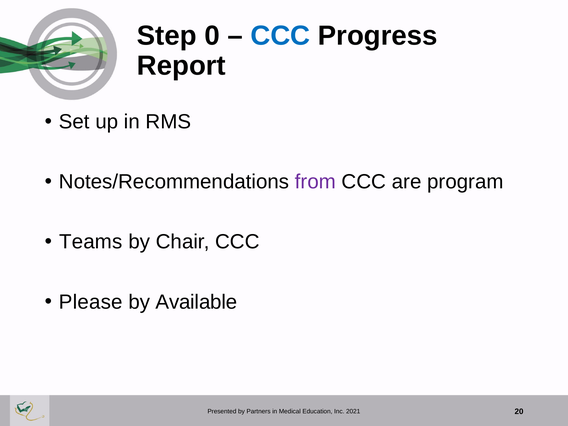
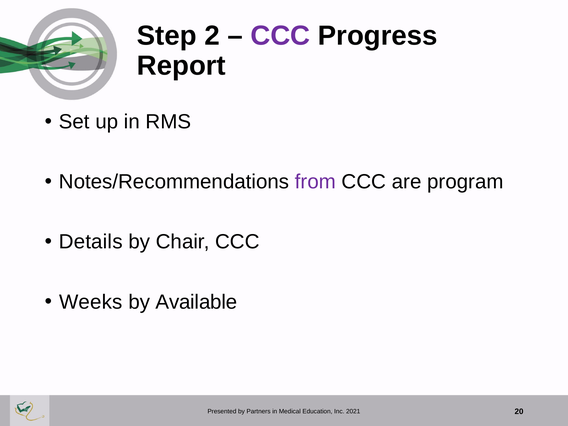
0: 0 -> 2
CCC at (280, 36) colour: blue -> purple
Teams: Teams -> Details
Please: Please -> Weeks
